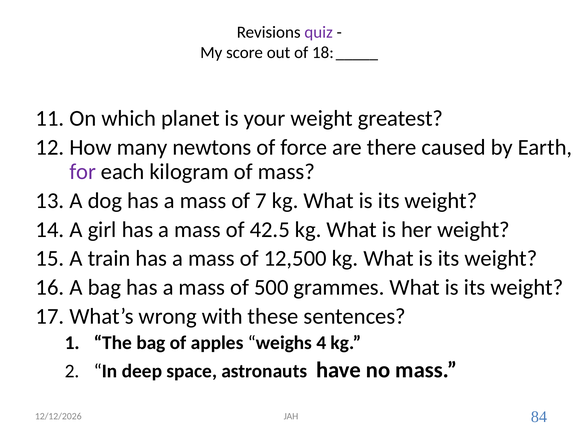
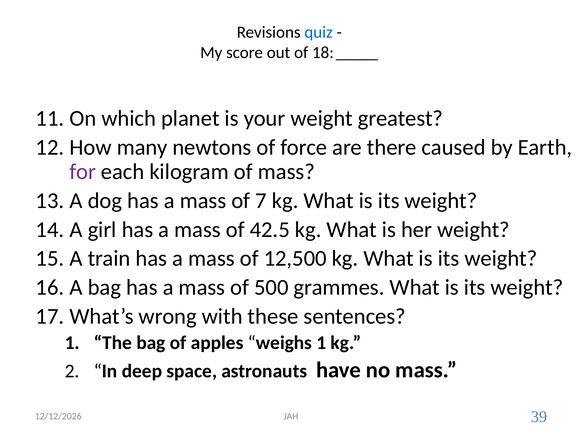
quiz colour: purple -> blue
weighs 4: 4 -> 1
84: 84 -> 39
